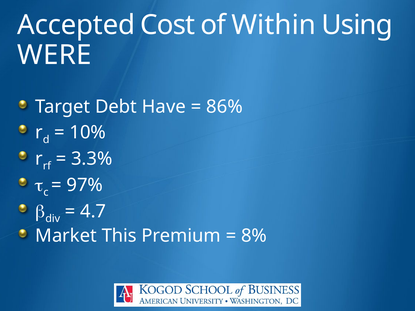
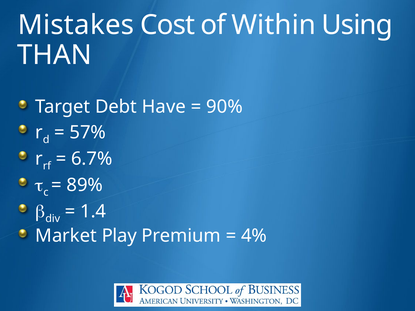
Accepted: Accepted -> Mistakes
WERE: WERE -> THAN
86%: 86% -> 90%
10%: 10% -> 57%
3.3%: 3.3% -> 6.7%
97%: 97% -> 89%
4.7: 4.7 -> 1.4
This: This -> Play
8%: 8% -> 4%
